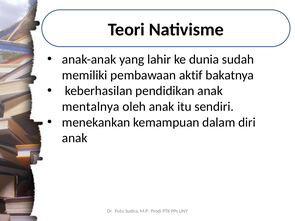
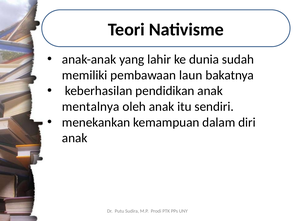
aktif: aktif -> laun
